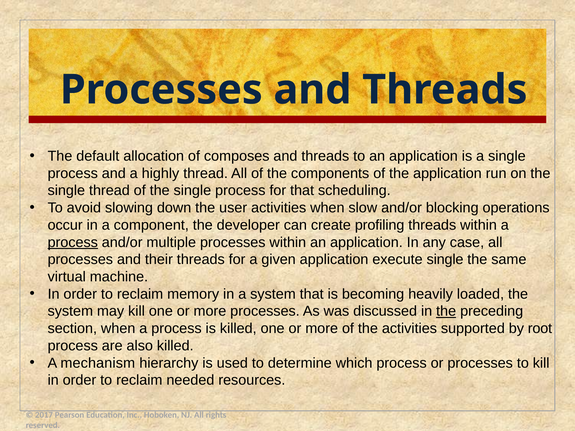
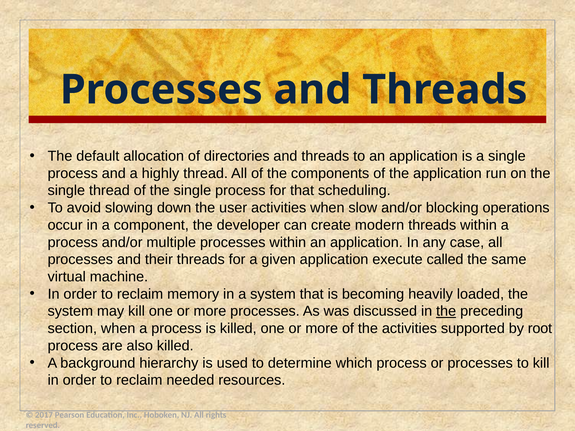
composes: composes -> directories
profiling: profiling -> modern
process at (73, 242) underline: present -> none
execute single: single -> called
mechanism: mechanism -> background
